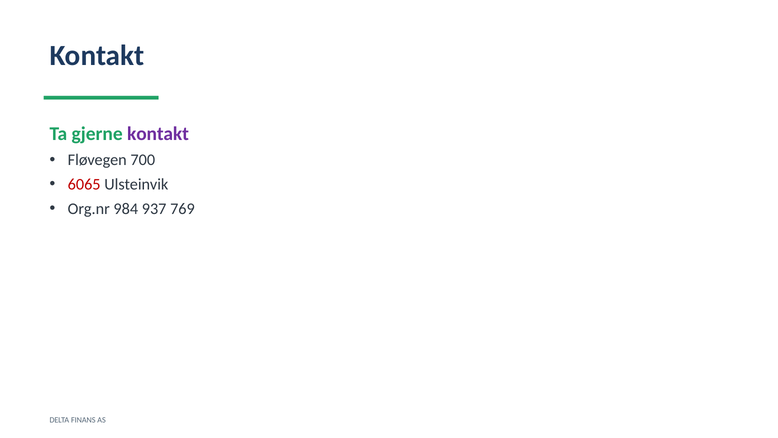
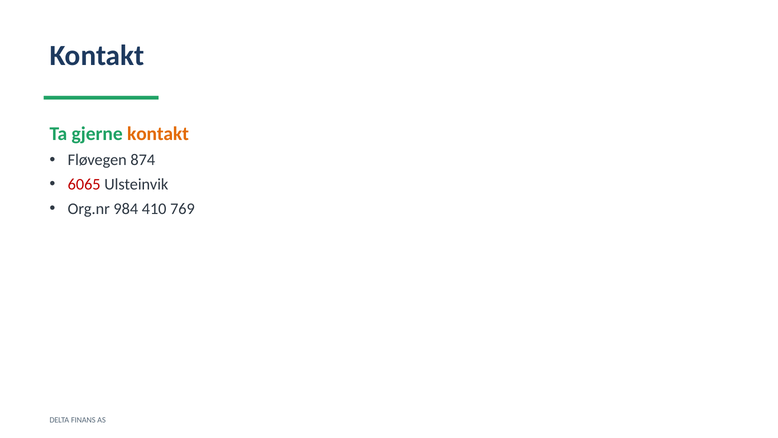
kontakt at (158, 134) colour: purple -> orange
700: 700 -> 874
937: 937 -> 410
